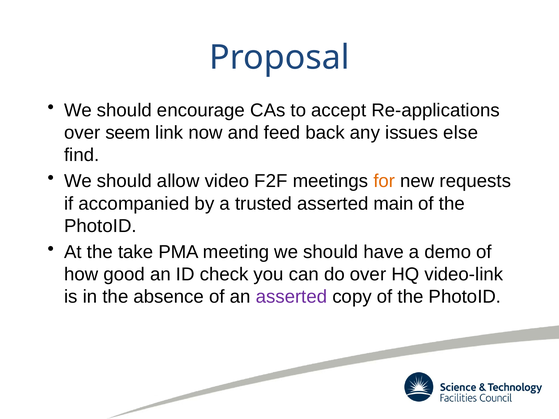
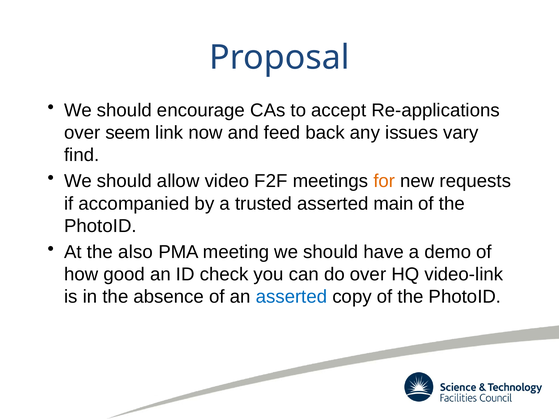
else: else -> vary
take: take -> also
asserted at (291, 297) colour: purple -> blue
